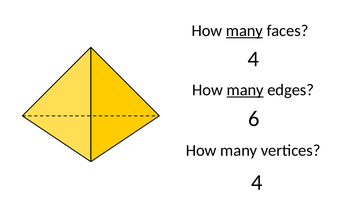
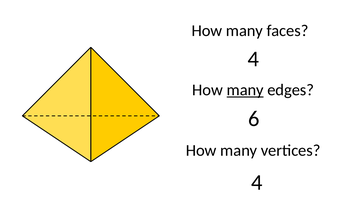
many at (244, 31) underline: present -> none
